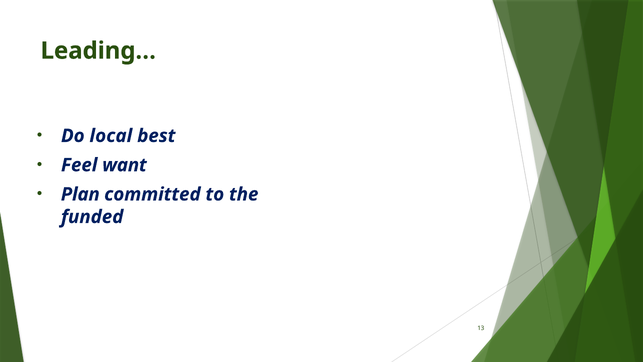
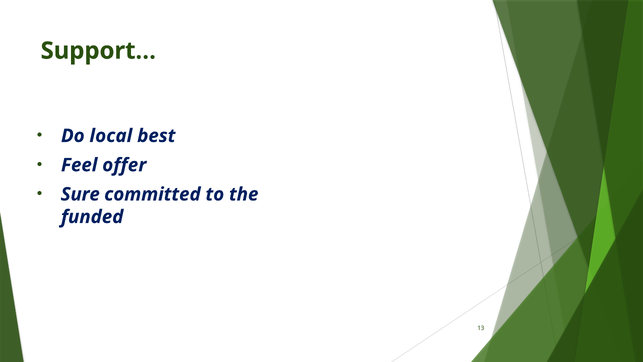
Leading…: Leading… -> Support…
want: want -> offer
Plan: Plan -> Sure
